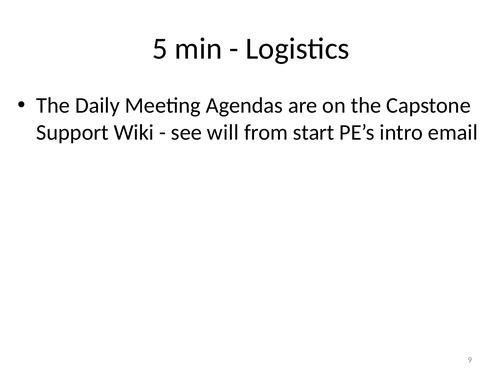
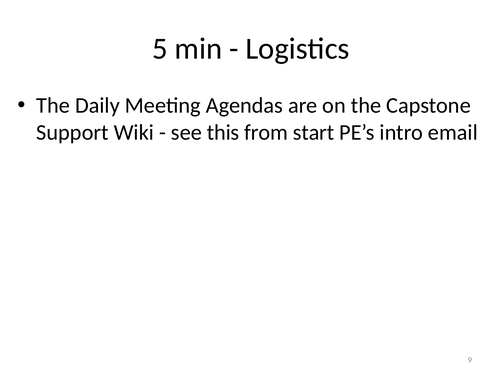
will: will -> this
